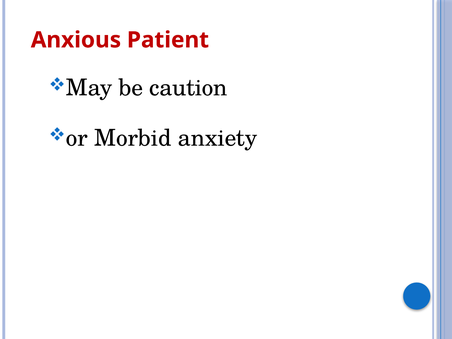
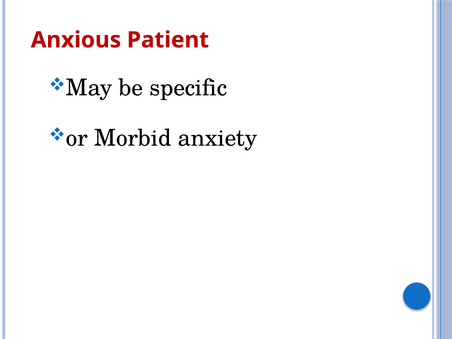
caution: caution -> specific
